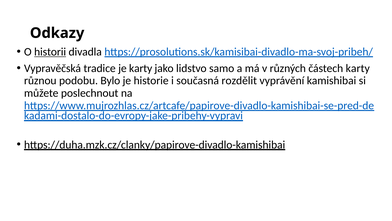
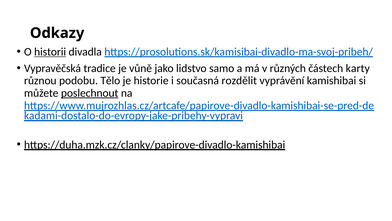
je karty: karty -> vůně
Bylo: Bylo -> Tělo
poslechnout underline: none -> present
